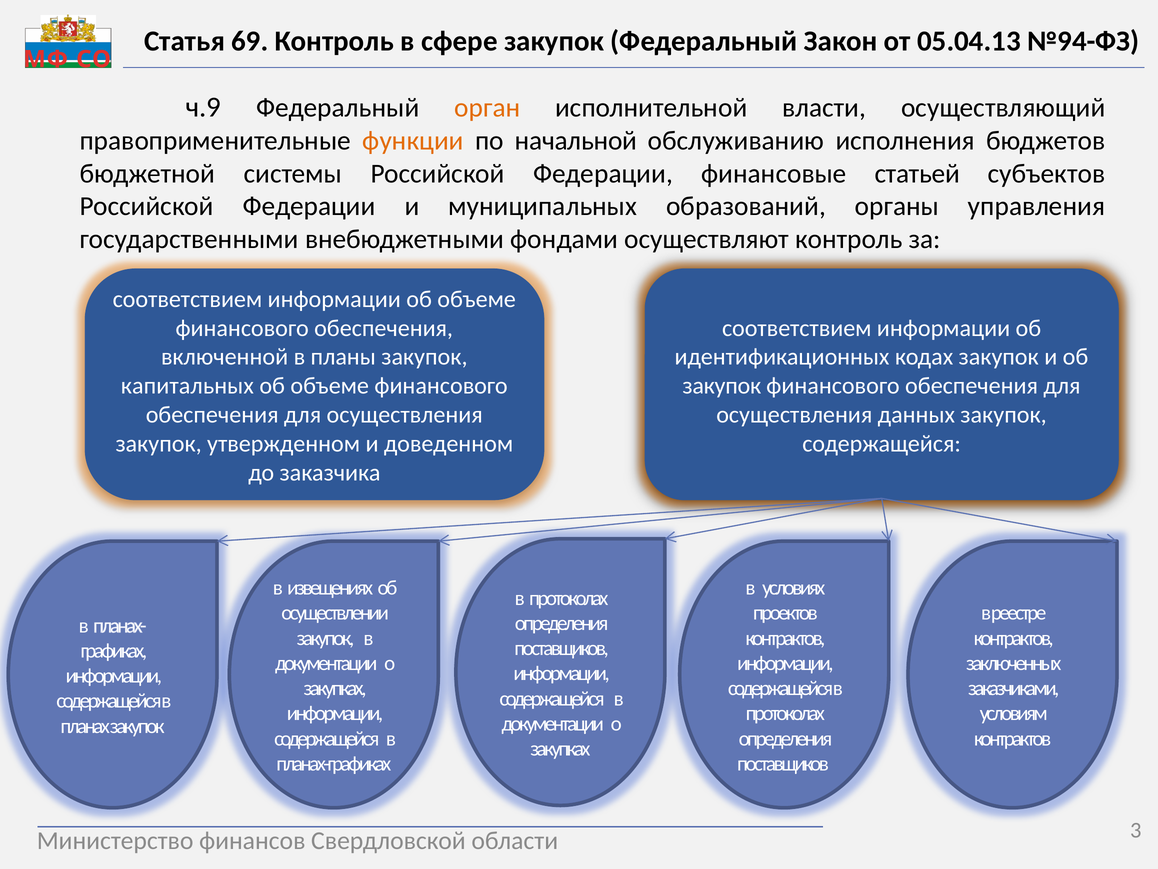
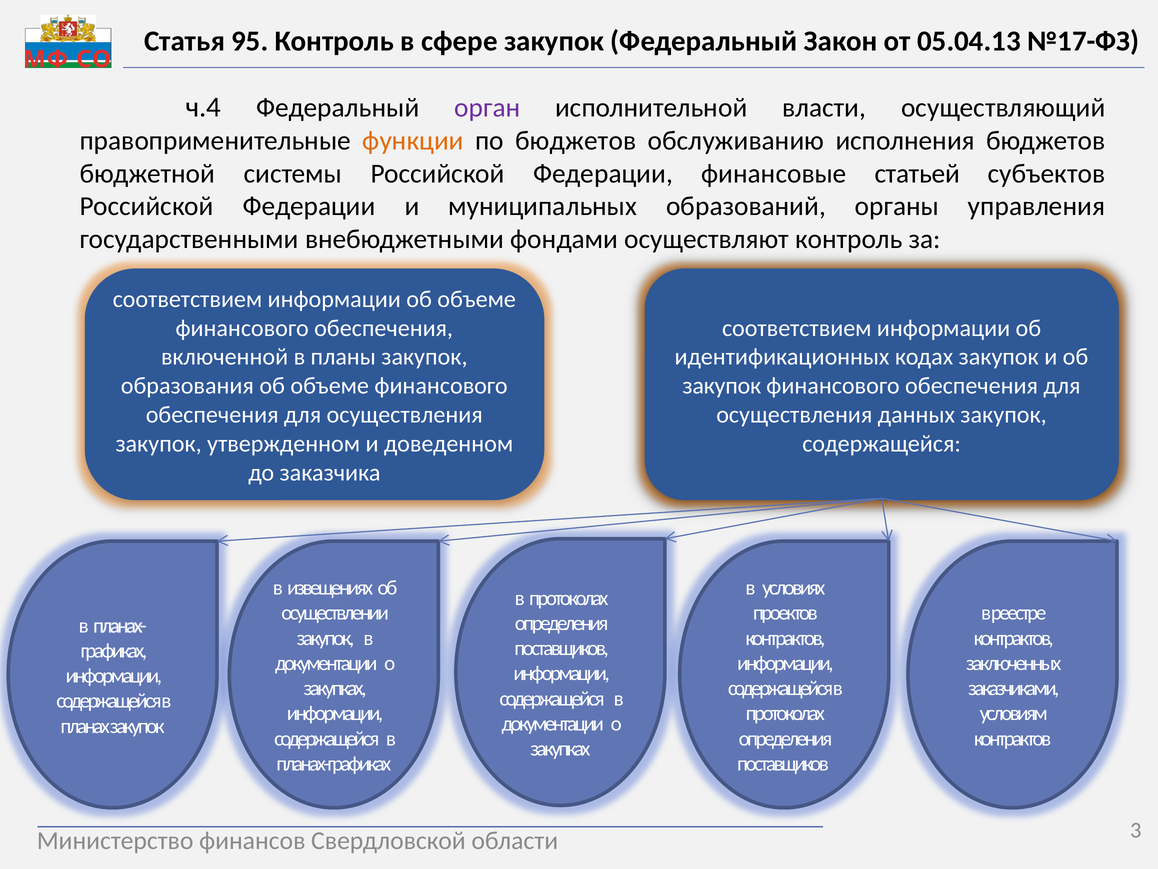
69: 69 -> 95
№94-ФЗ: №94-ФЗ -> №17-ФЗ
ч.9: ч.9 -> ч.4
орган colour: orange -> purple
по начальной: начальной -> бюджетов
капитальных: капитальных -> образования
